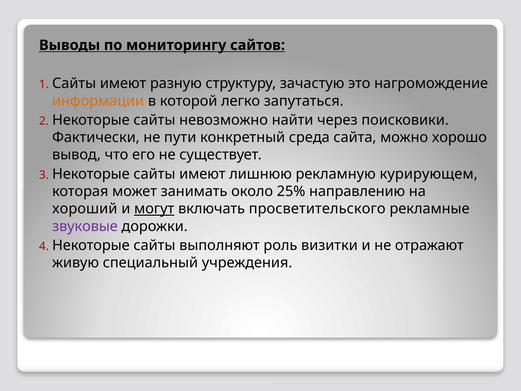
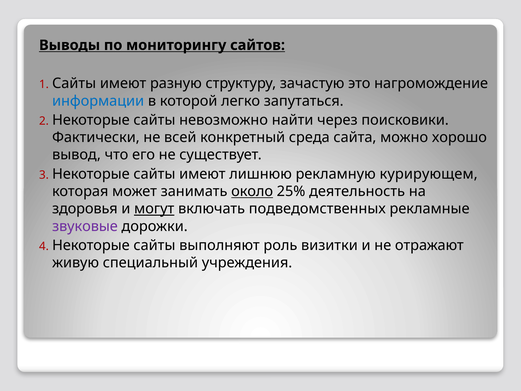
информации colour: orange -> blue
пути: пути -> всей
около underline: none -> present
направлению: направлению -> деятельность
хороший: хороший -> здоровья
просветительского: просветительского -> подведомственных
